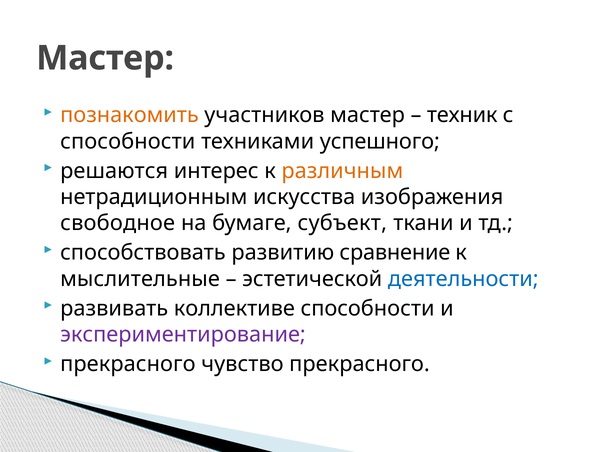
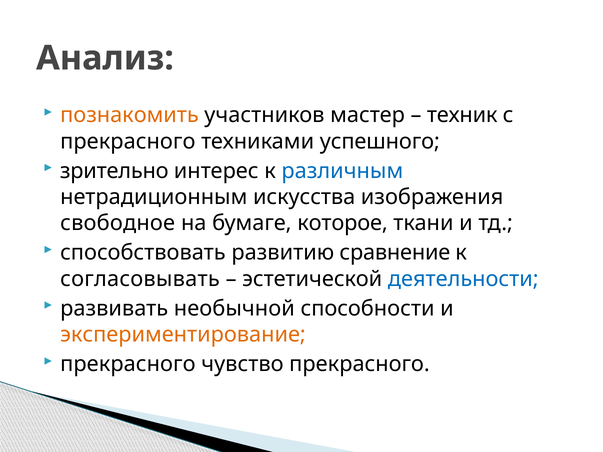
Мастер at (105, 58): Мастер -> Анализ
способности at (128, 141): способности -> прекрасного
решаются: решаются -> зрительно
различным colour: orange -> blue
субъект: субъект -> которое
мыслительные: мыслительные -> согласовывать
коллективе: коллективе -> необычной
экспериментирование colour: purple -> orange
